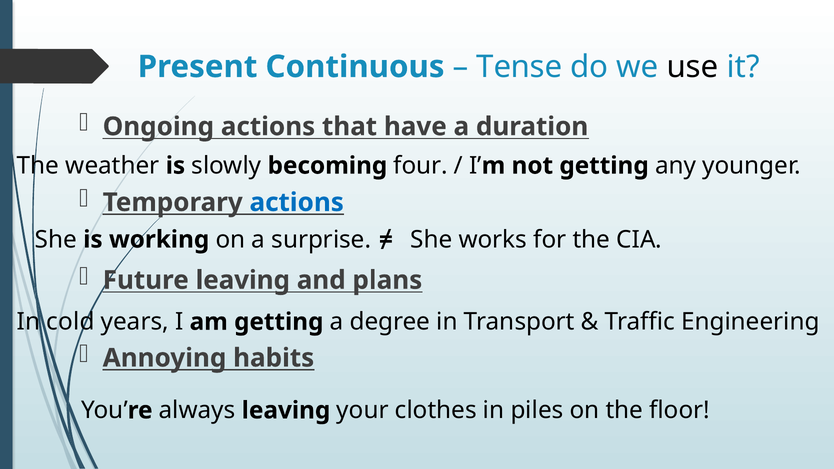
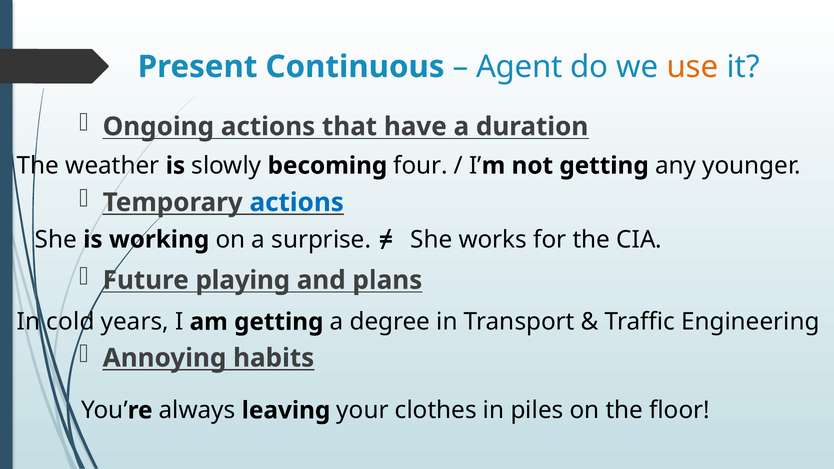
Tense: Tense -> Agent
use colour: black -> orange
Future leaving: leaving -> playing
